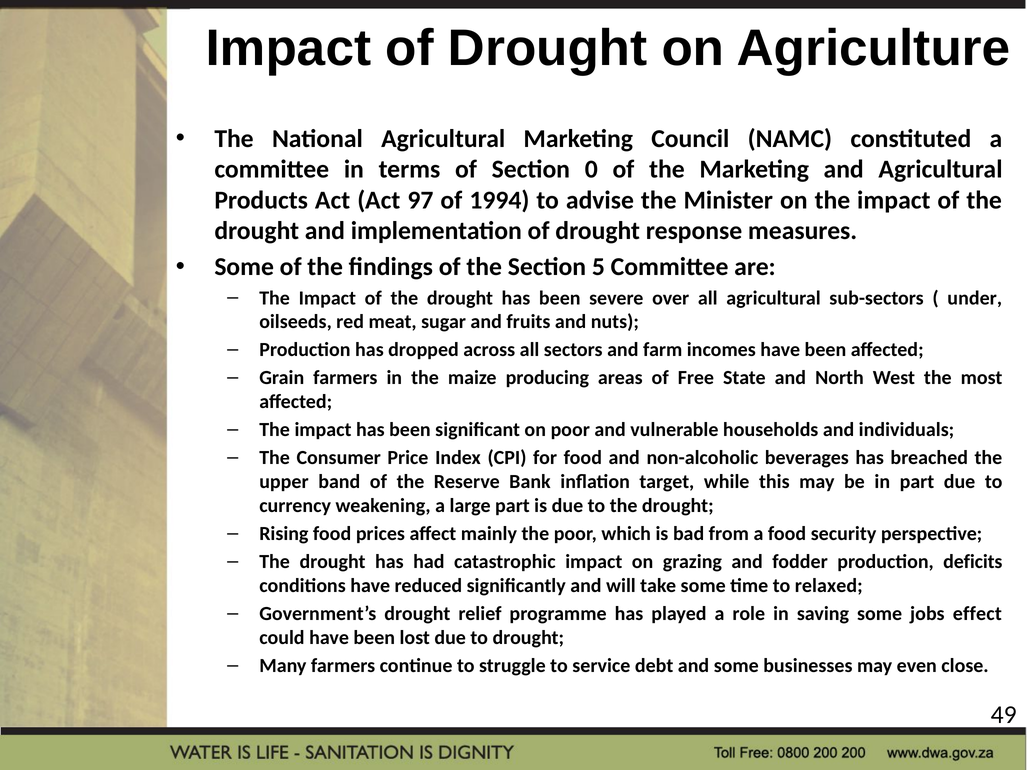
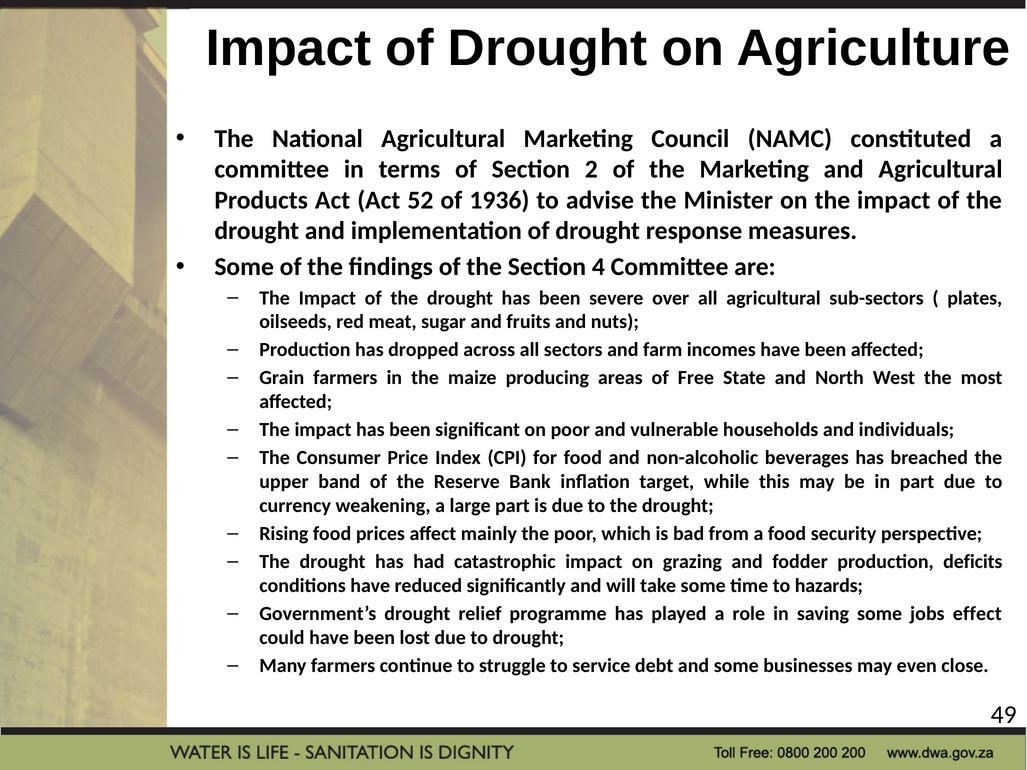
0: 0 -> 2
97: 97 -> 52
1994: 1994 -> 1936
5: 5 -> 4
under: under -> plates
relaxed: relaxed -> hazards
